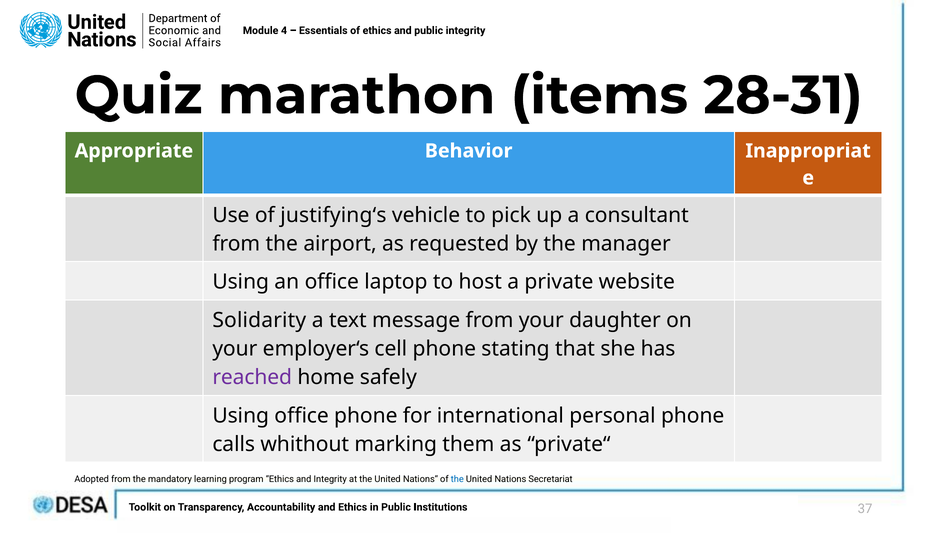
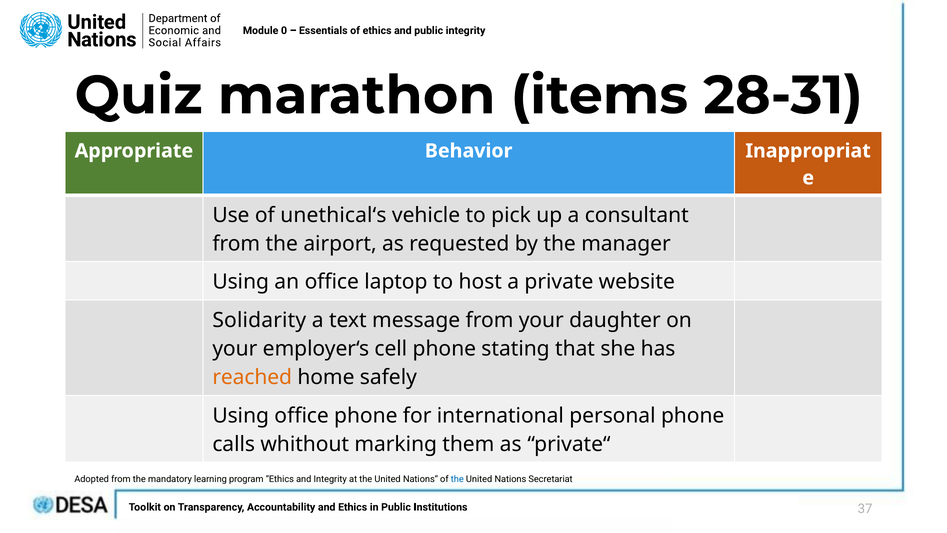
4: 4 -> 0
justifying‘s: justifying‘s -> unethical‘s
reached colour: purple -> orange
